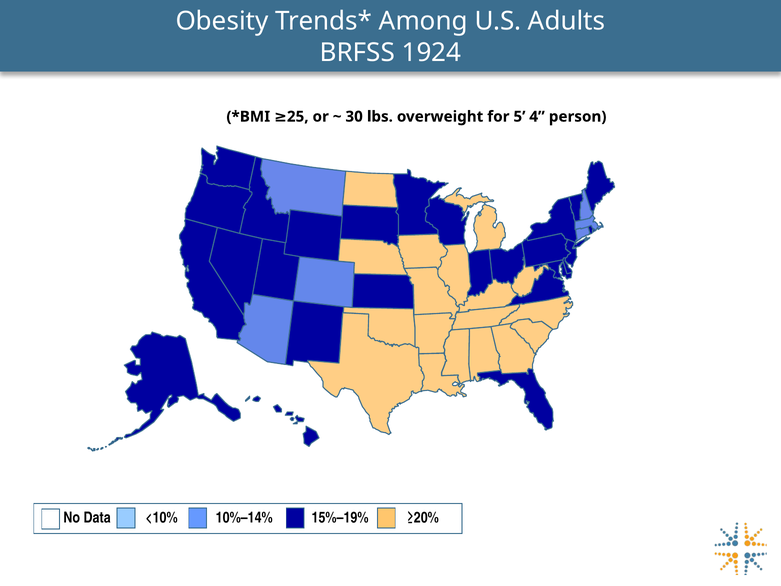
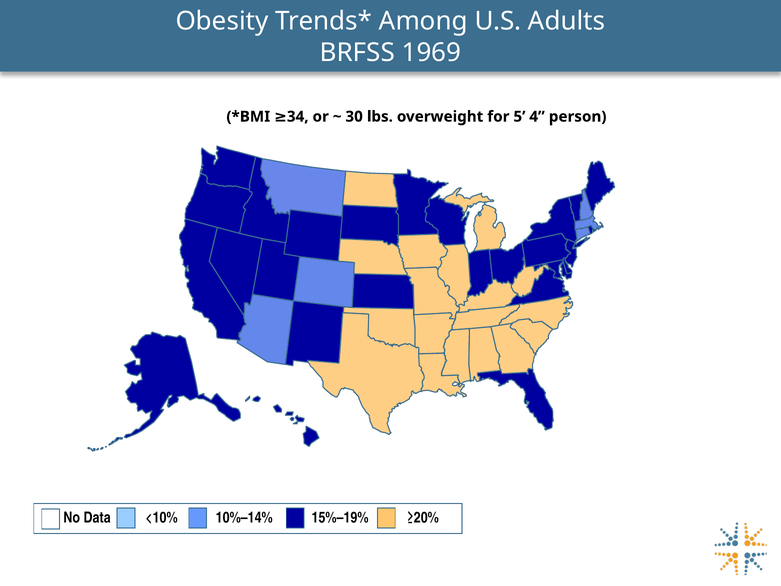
1924: 1924 -> 1969
25: 25 -> 34
